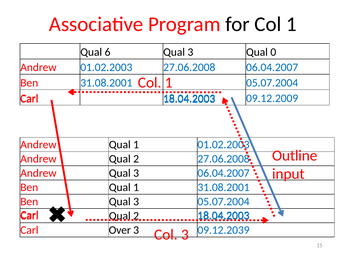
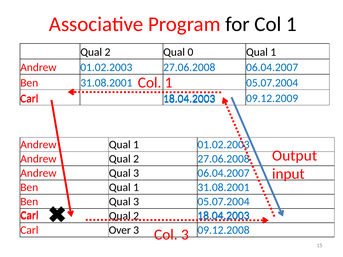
6 at (108, 52): 6 -> 2
3 at (190, 52): 3 -> 0
0 at (273, 52): 0 -> 1
Outline: Outline -> Output
09.12.2039: 09.12.2039 -> 09.12.2008
